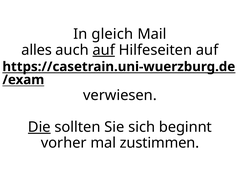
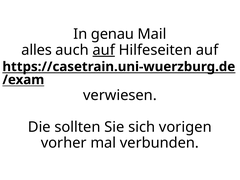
gleich: gleich -> genau
Die underline: present -> none
beginnt: beginnt -> vorigen
zustimmen: zustimmen -> verbunden
